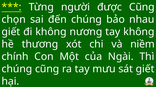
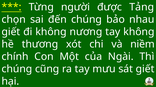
được Cũng: Cũng -> Tảng
